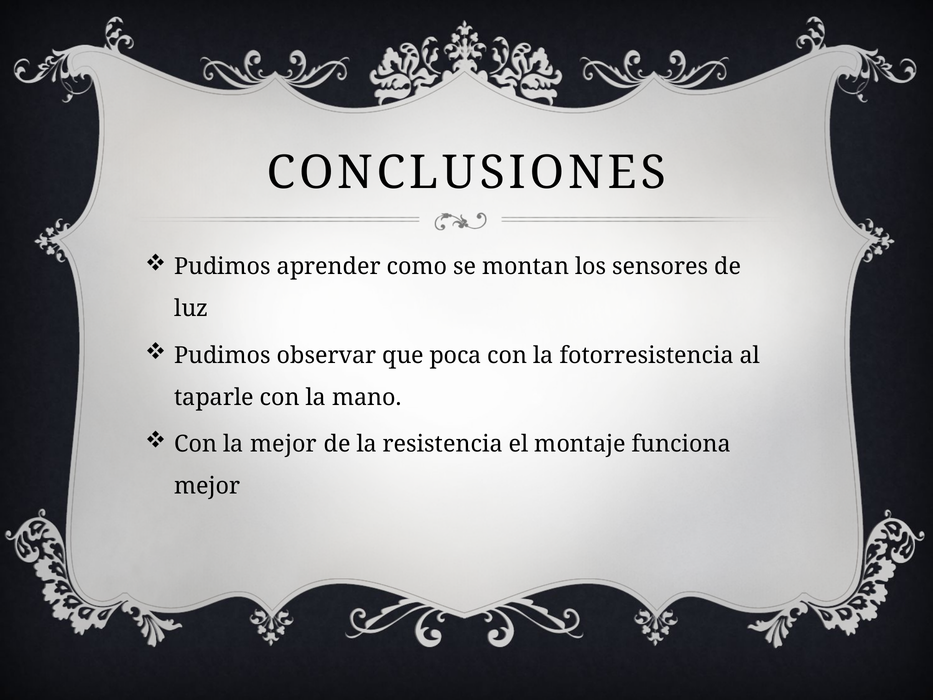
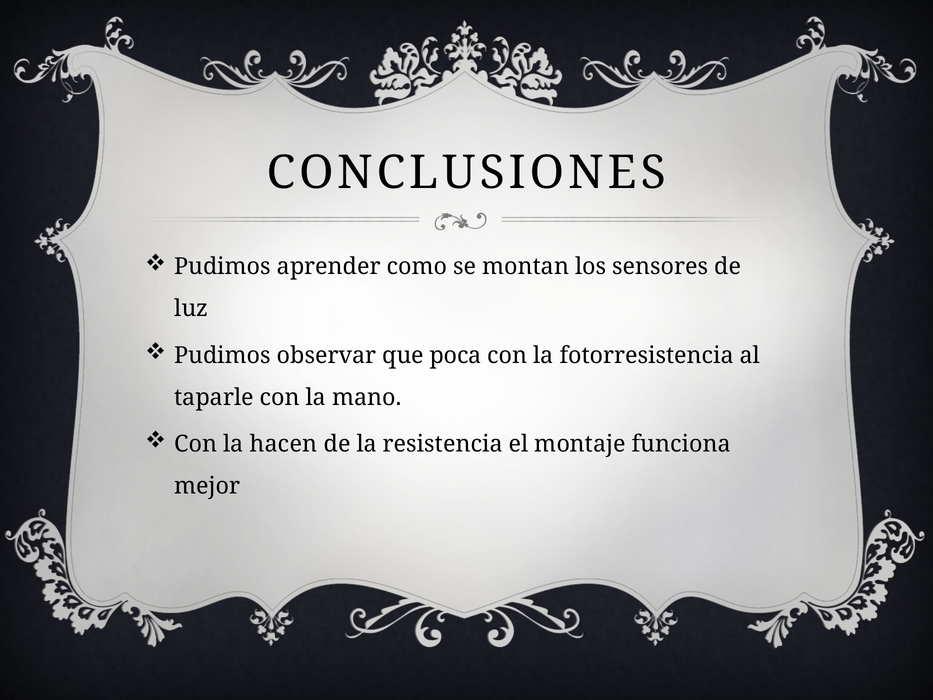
la mejor: mejor -> hacen
